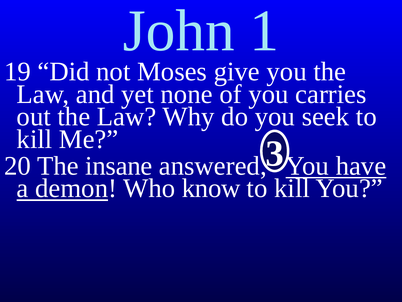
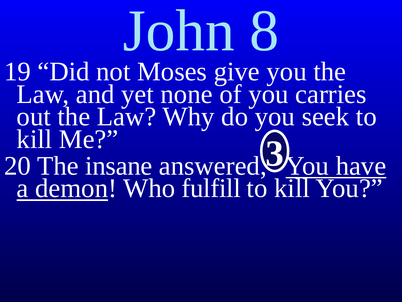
1: 1 -> 8
know: know -> fulfill
